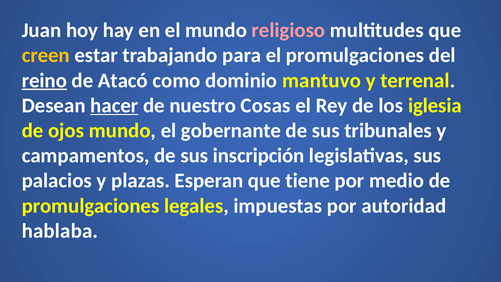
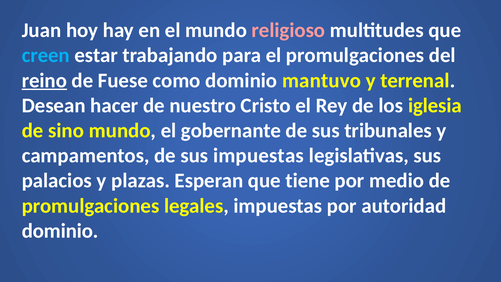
creen colour: yellow -> light blue
Atacó: Atacó -> Fuese
hacer underline: present -> none
Cosas: Cosas -> Cristo
ojos: ojos -> sino
sus inscripción: inscripción -> impuestas
hablaba at (60, 231): hablaba -> dominio
